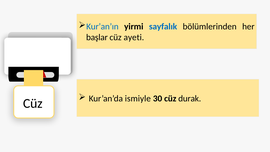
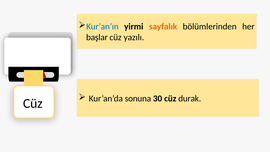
sayfalık colour: blue -> orange
ayeti: ayeti -> yazılı
ismiyle: ismiyle -> sonuna
